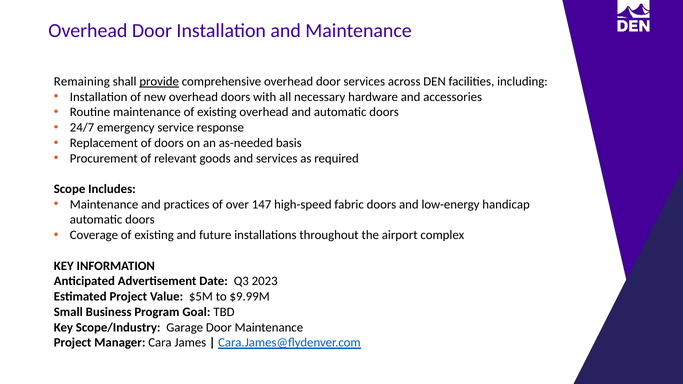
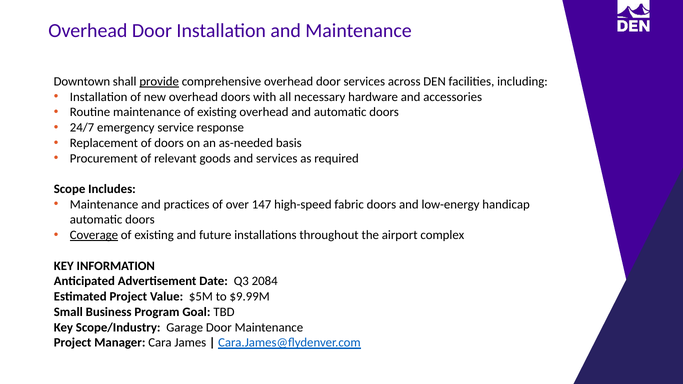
Remaining: Remaining -> Downtown
Coverage underline: none -> present
2023: 2023 -> 2084
